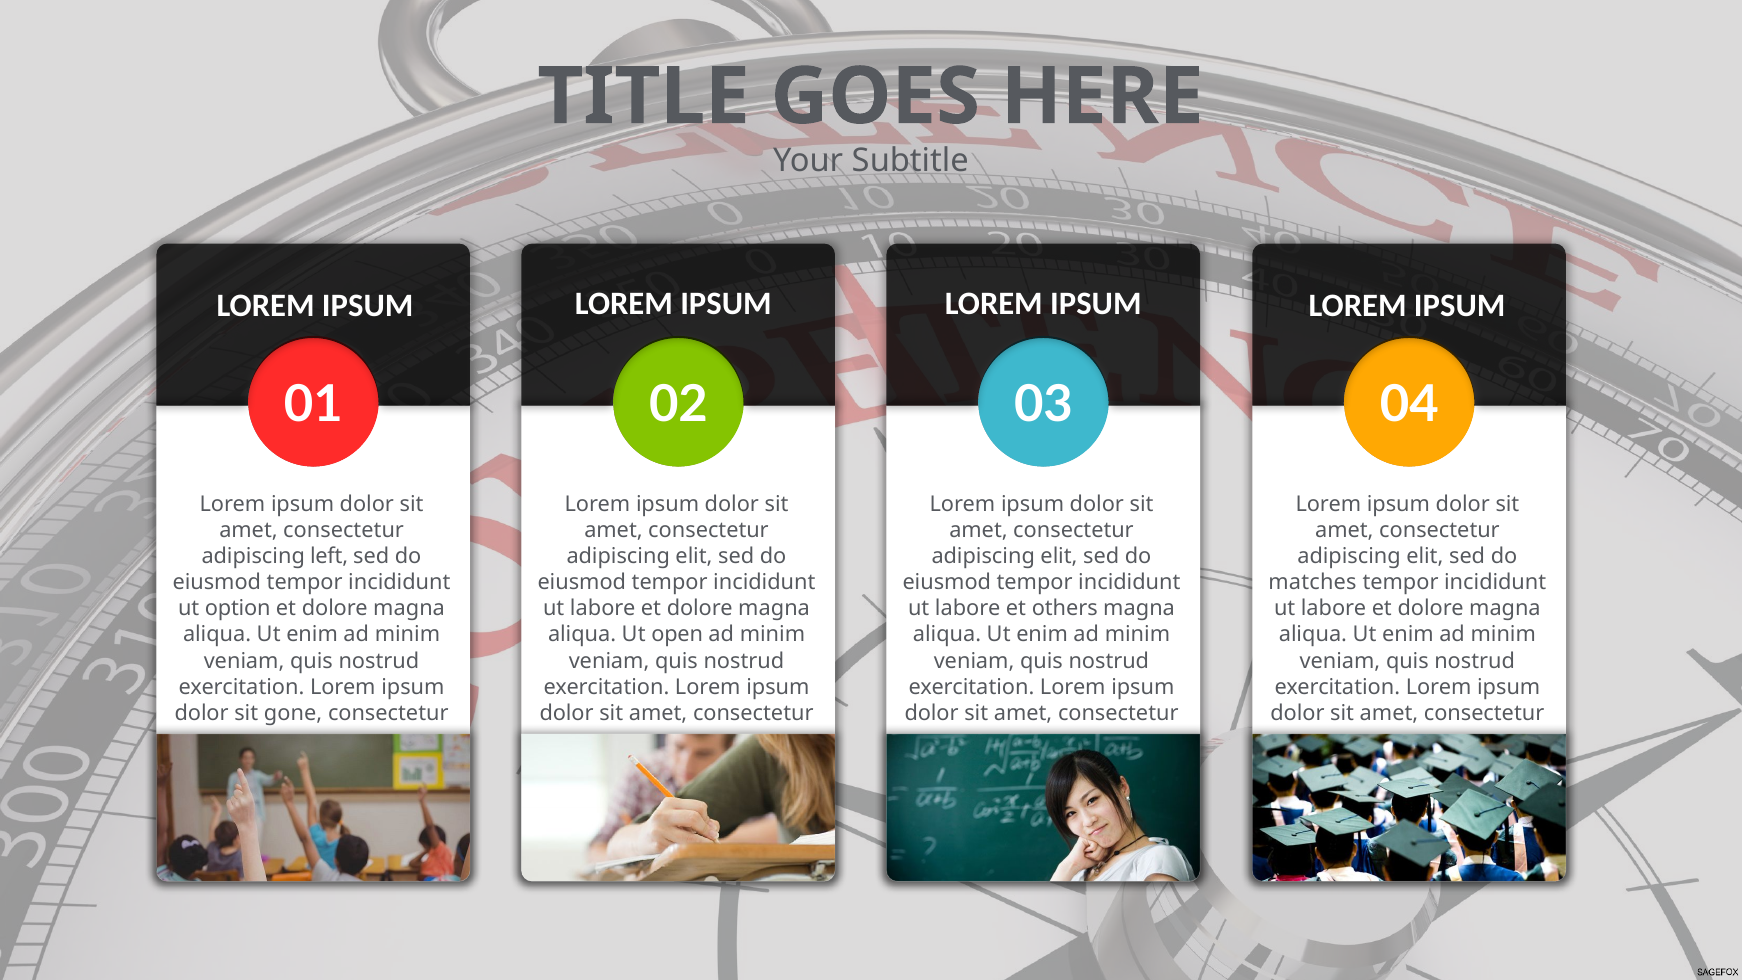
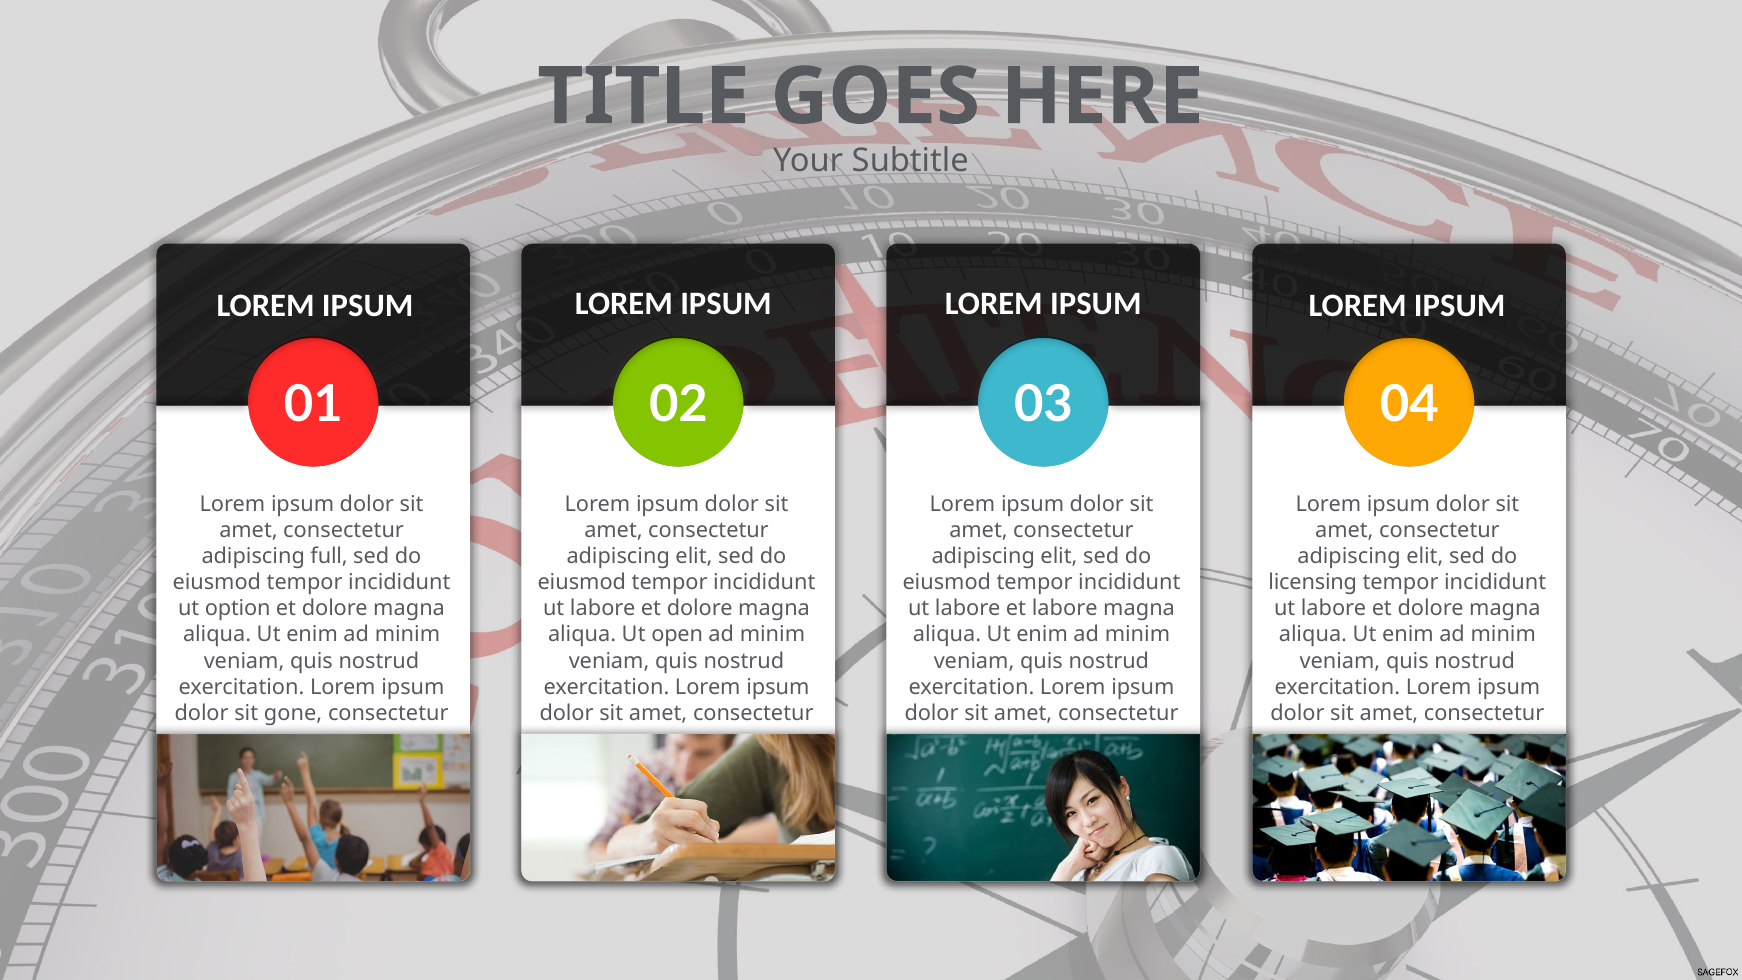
left: left -> full
matches: matches -> licensing
et others: others -> labore
